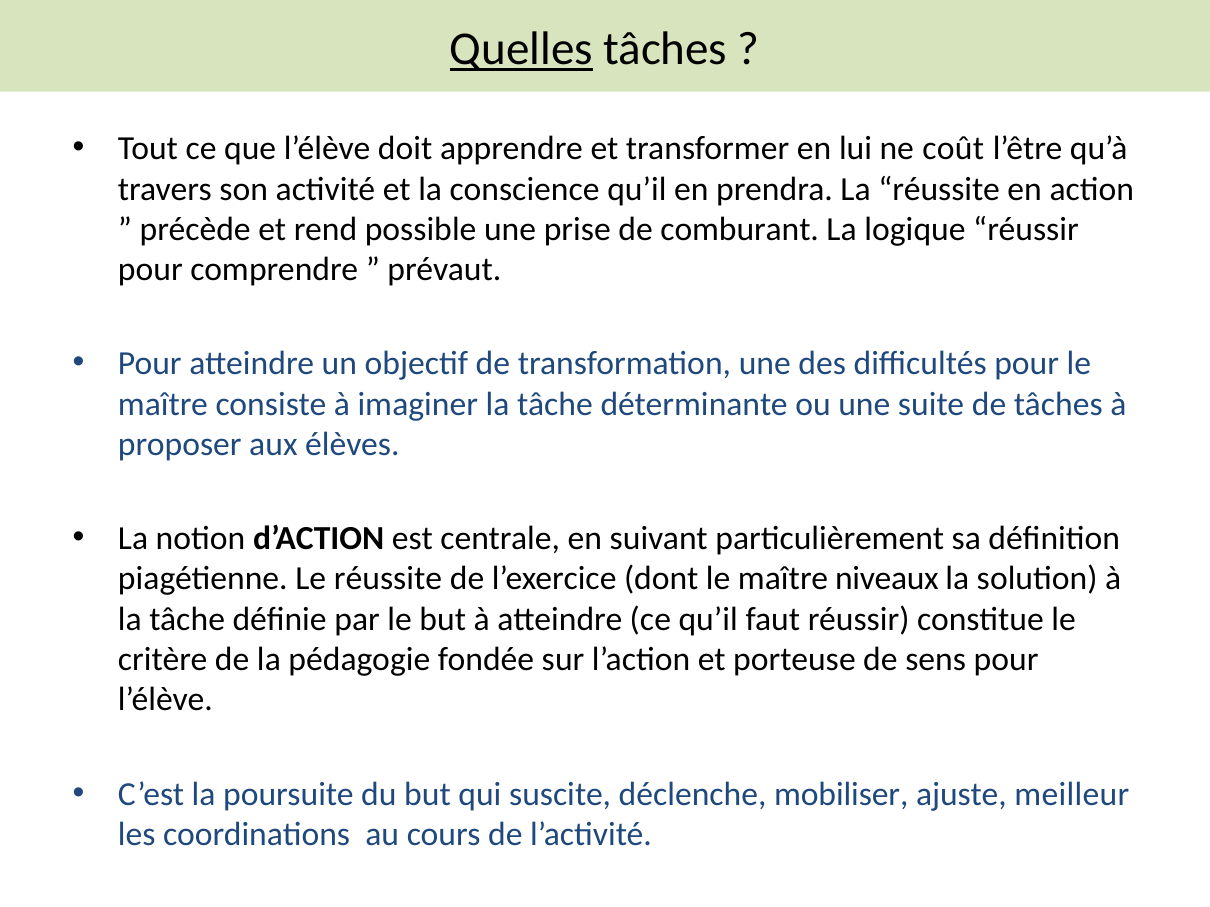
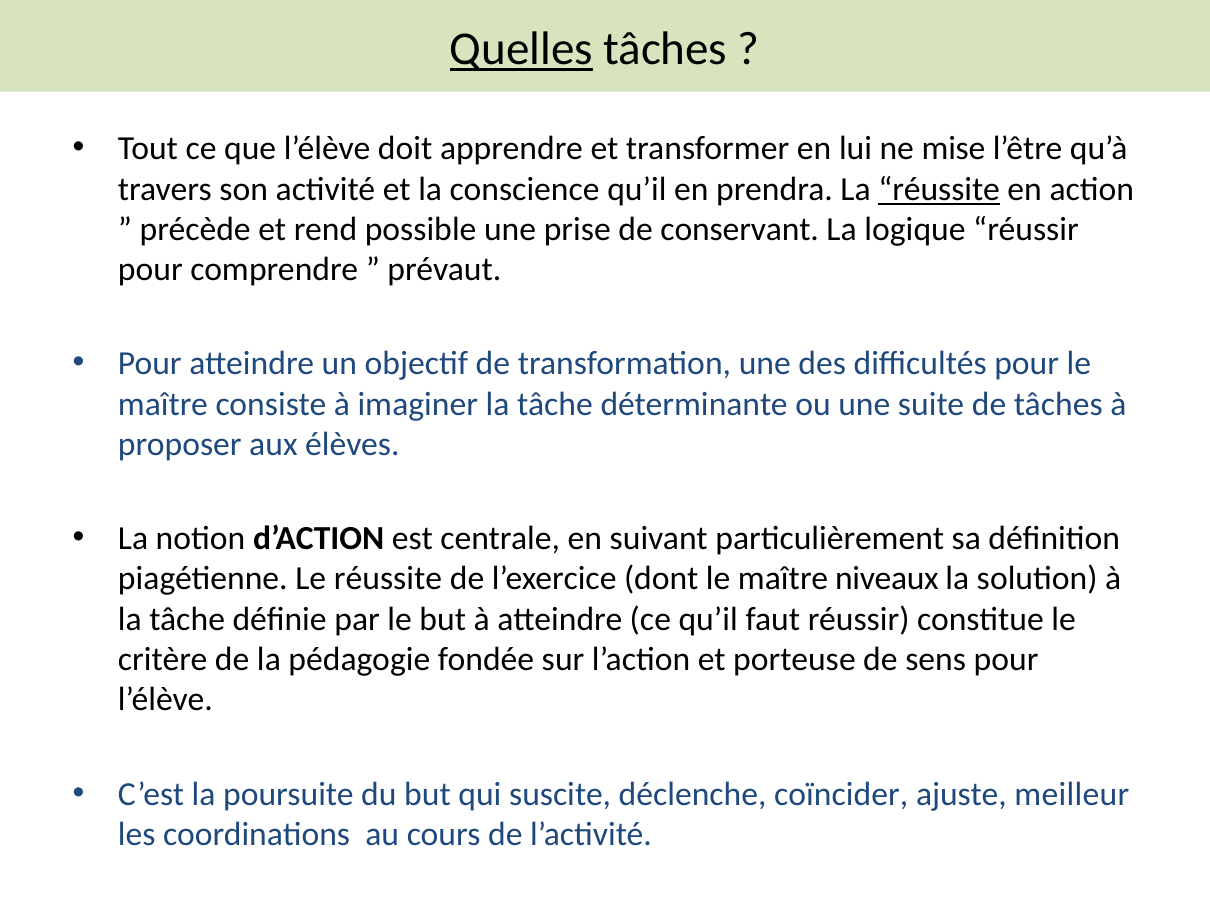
coût: coût -> mise
réussite at (939, 189) underline: none -> present
comburant: comburant -> conservant
mobiliser: mobiliser -> coïncider
